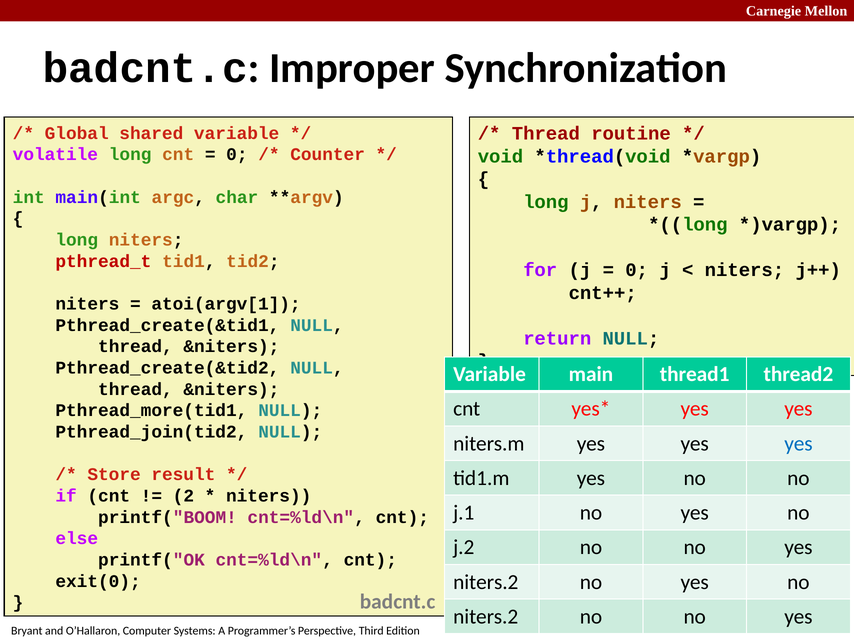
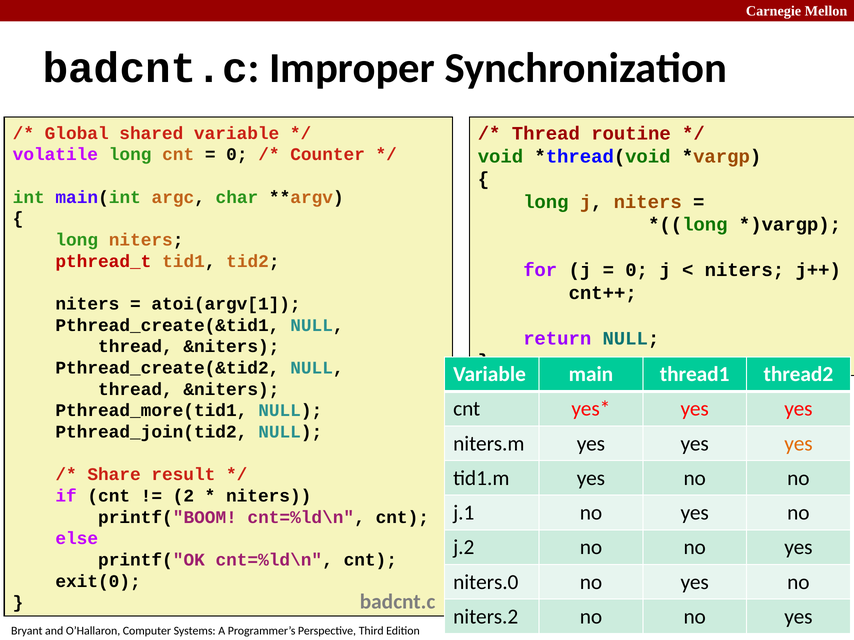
yes at (798, 444) colour: blue -> orange
Store: Store -> Share
niters.2 at (486, 582): niters.2 -> niters.0
